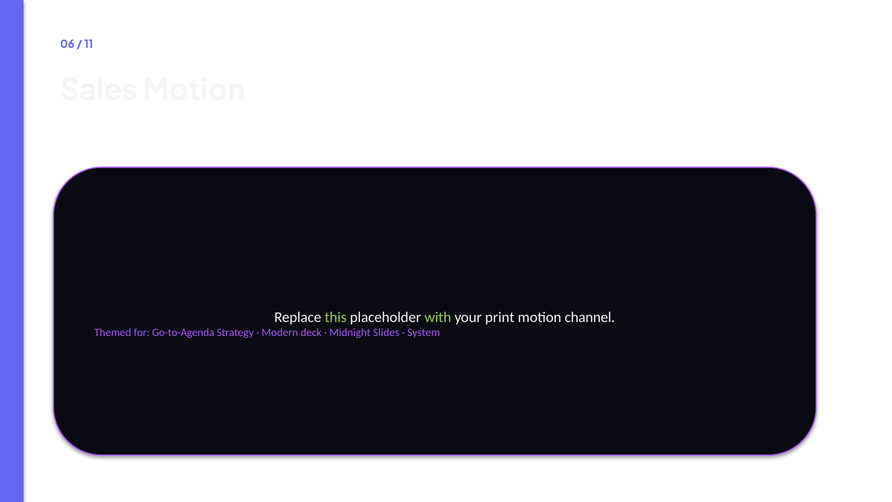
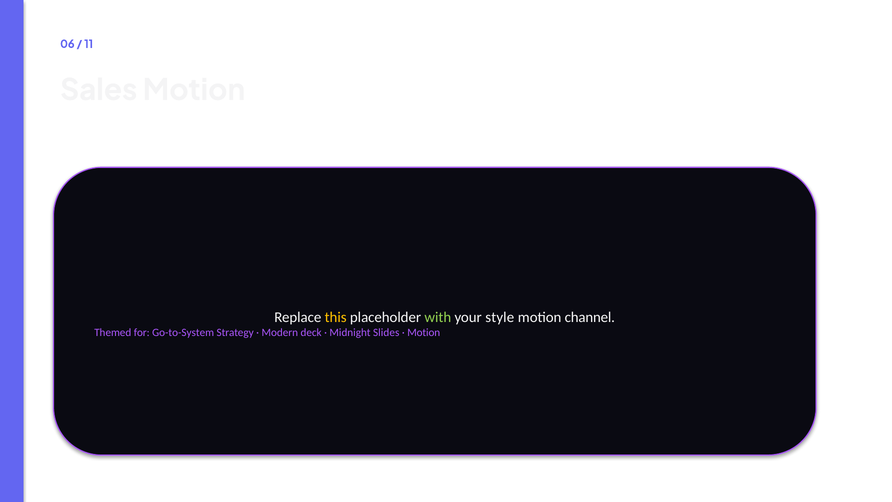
this colour: light green -> yellow
print: print -> style
Go-to-Agenda: Go-to-Agenda -> Go-to-System
System at (424, 332): System -> Motion
